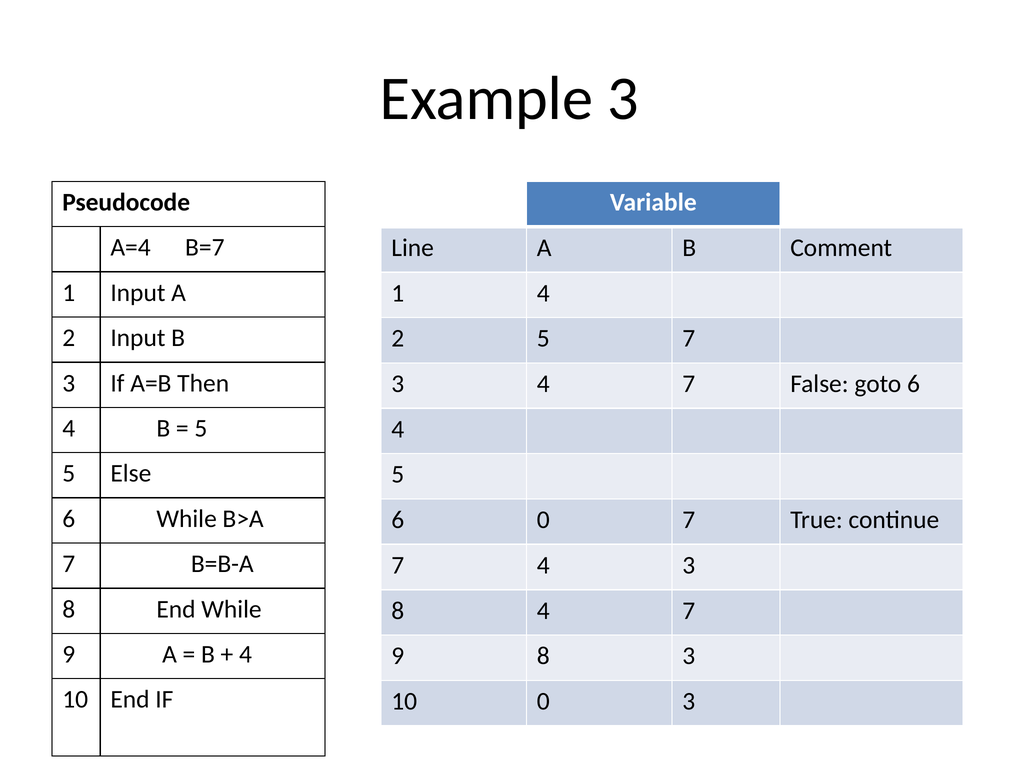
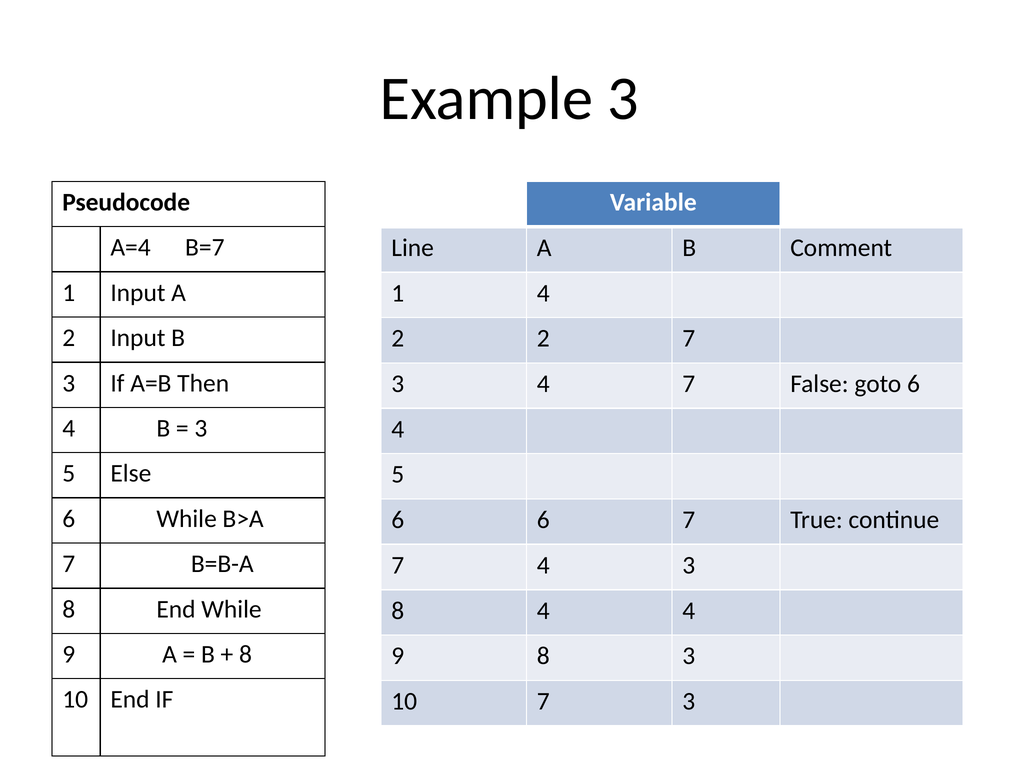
2 5: 5 -> 2
5 at (201, 429): 5 -> 3
6 0: 0 -> 6
8 4 7: 7 -> 4
4 at (246, 655): 4 -> 8
10 0: 0 -> 7
